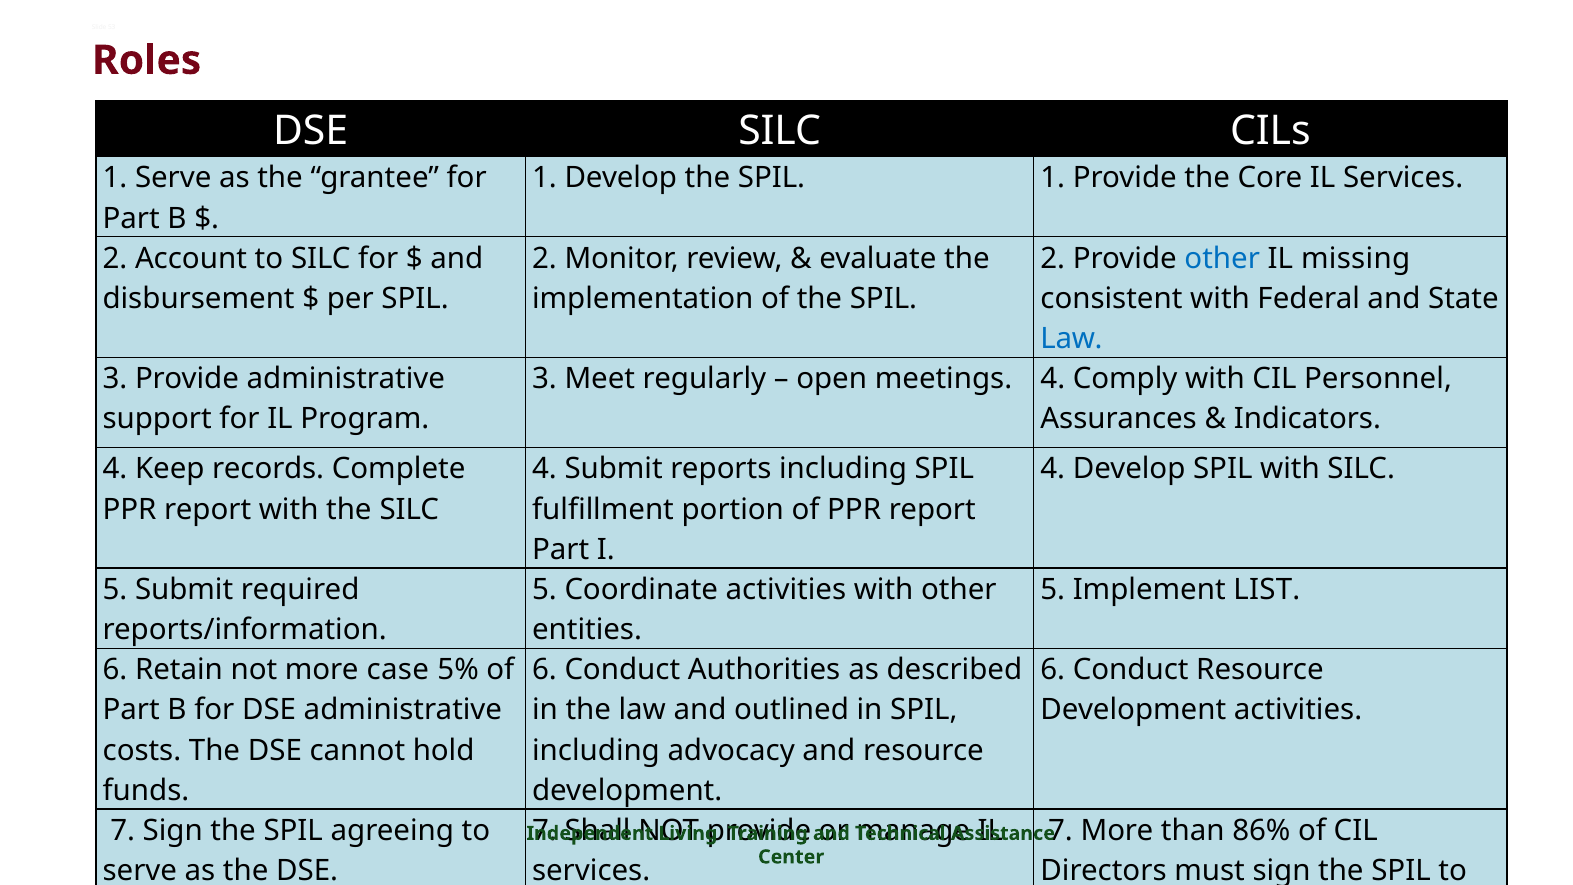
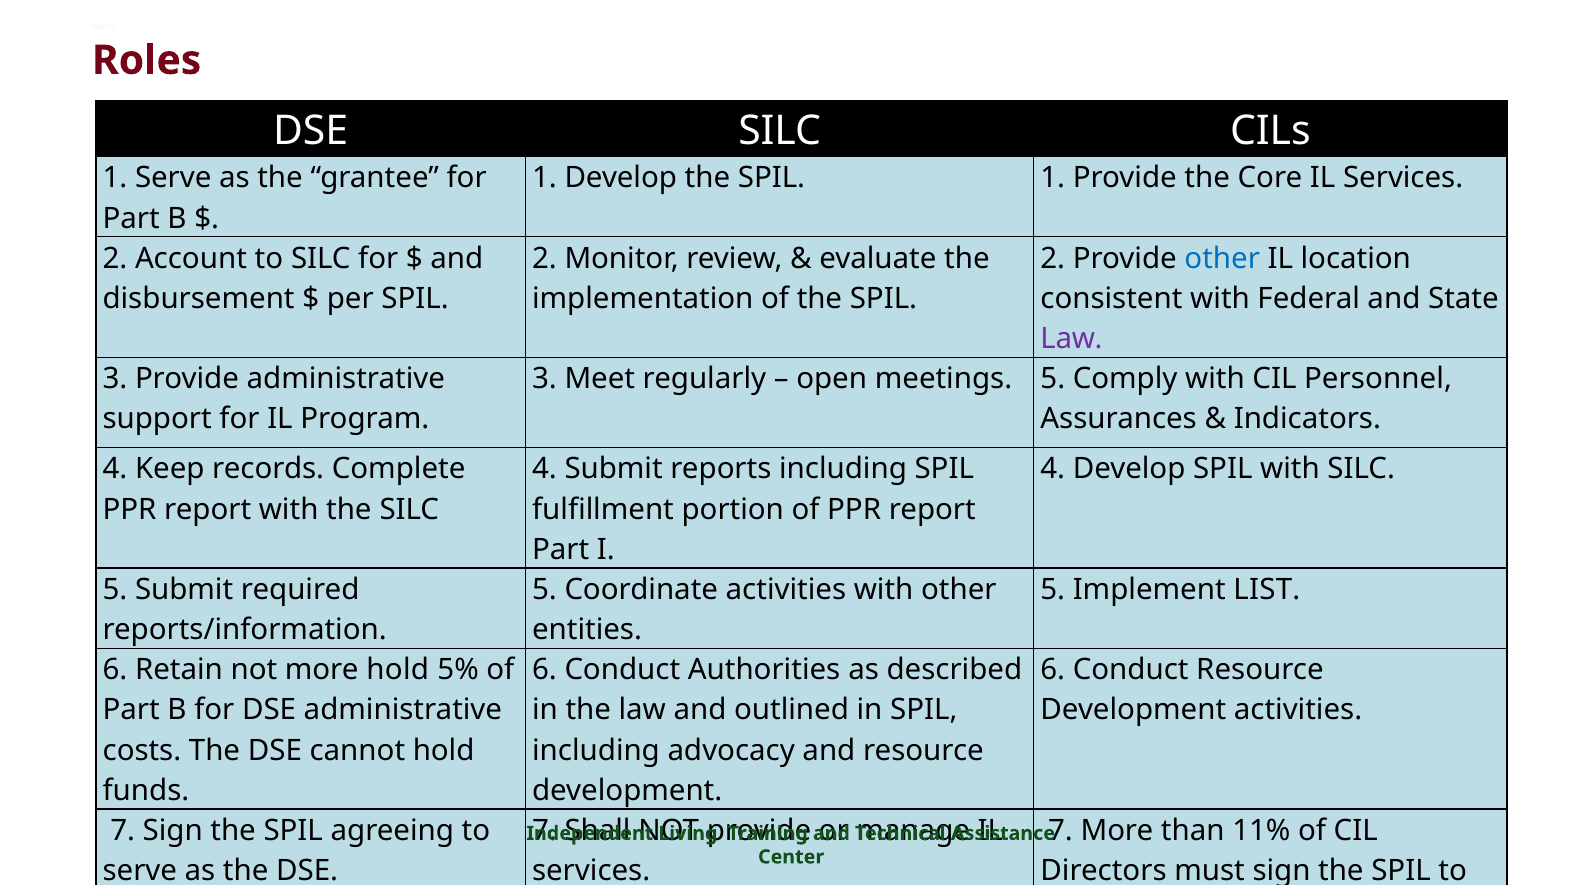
missing: missing -> location
Law at (1072, 339) colour: blue -> purple
meetings 4: 4 -> 5
more case: case -> hold
86%: 86% -> 11%
